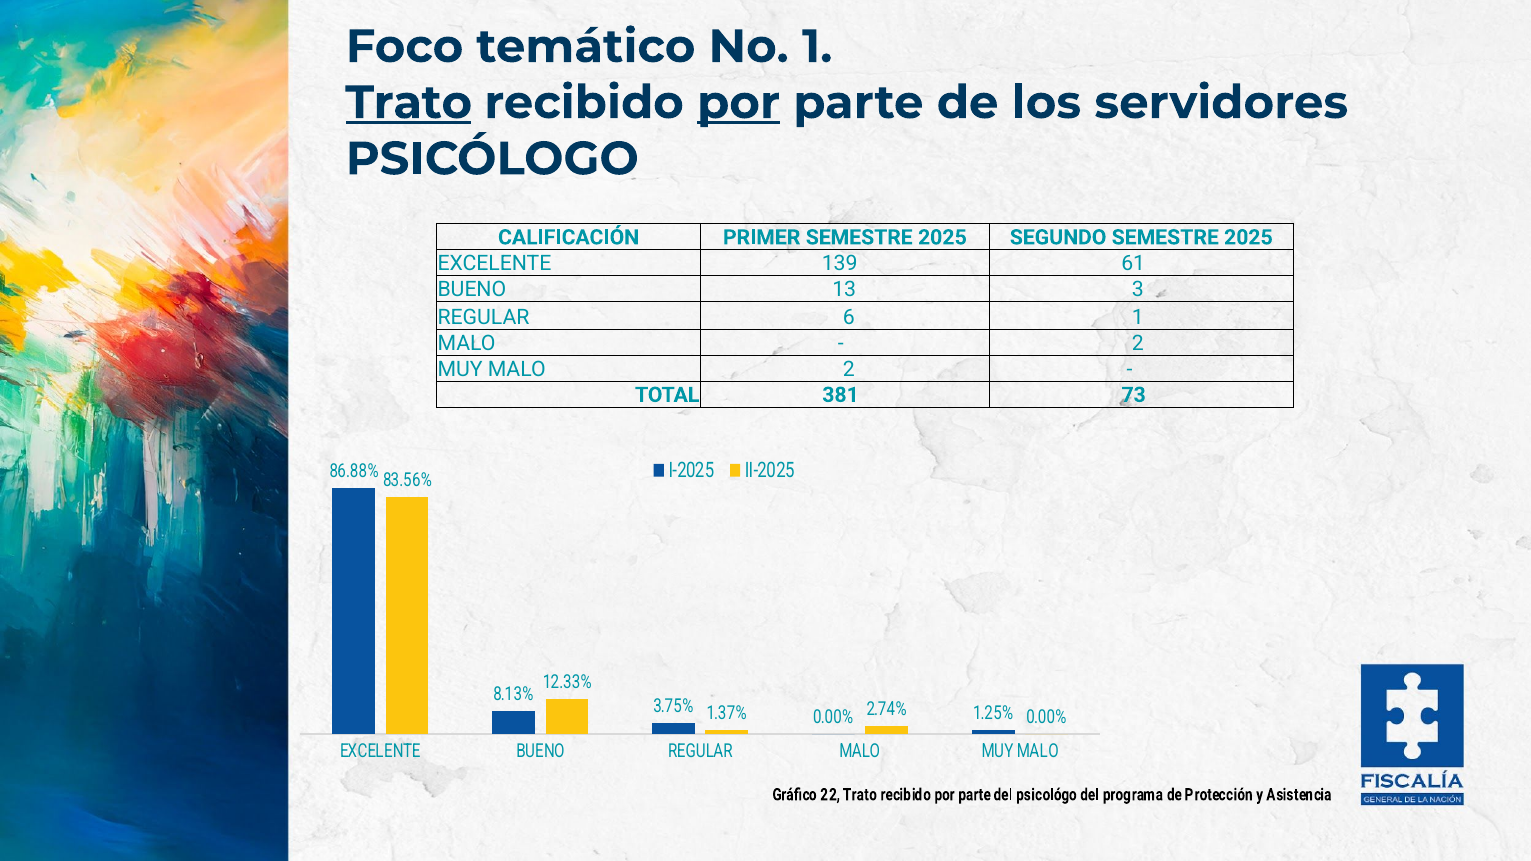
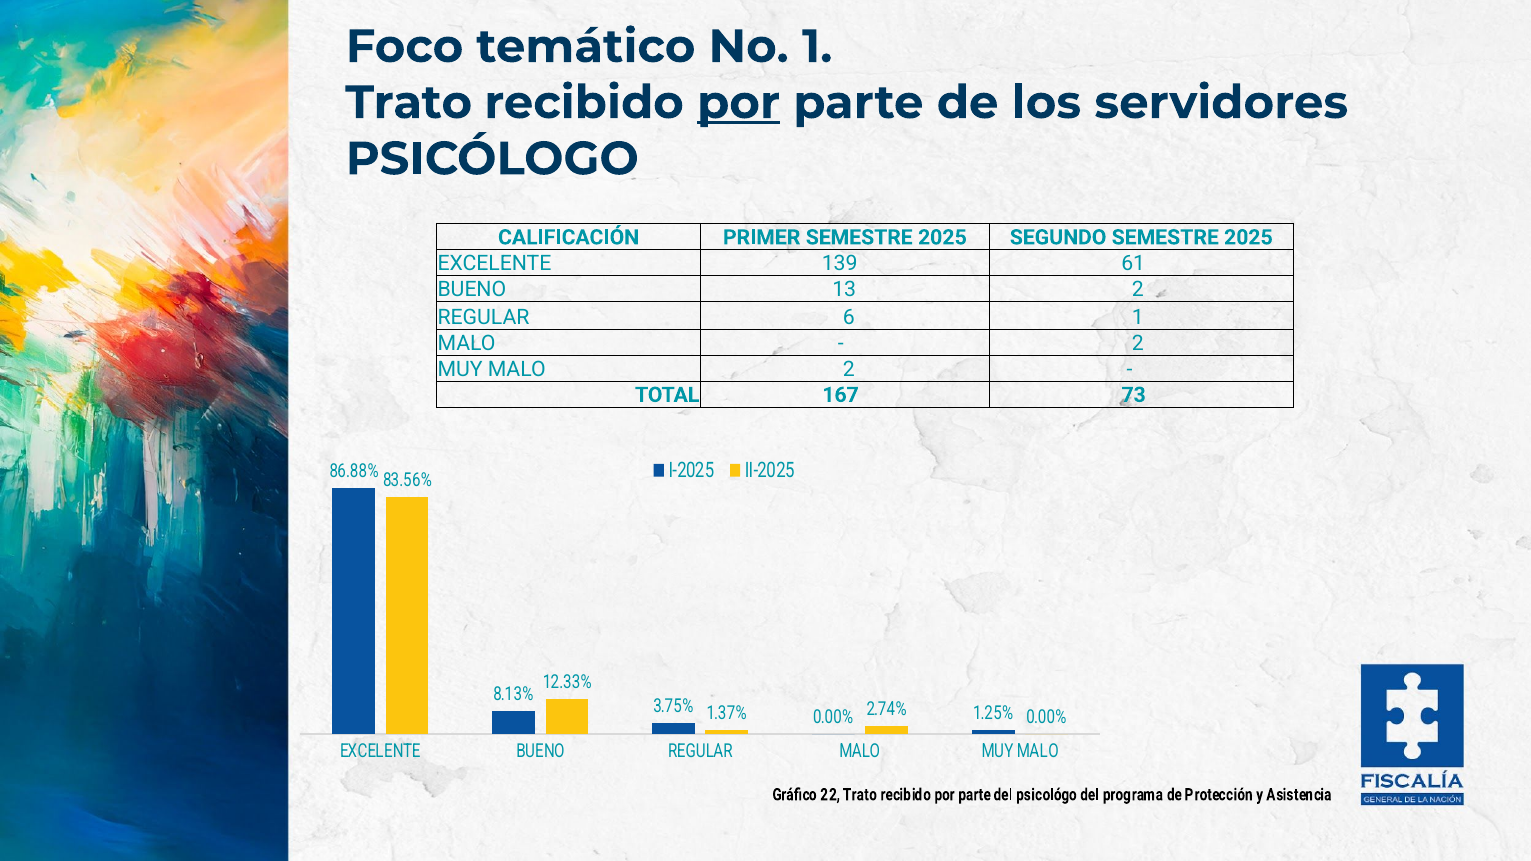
Trato at (409, 103) underline: present -> none
13 3: 3 -> 2
381: 381 -> 167
